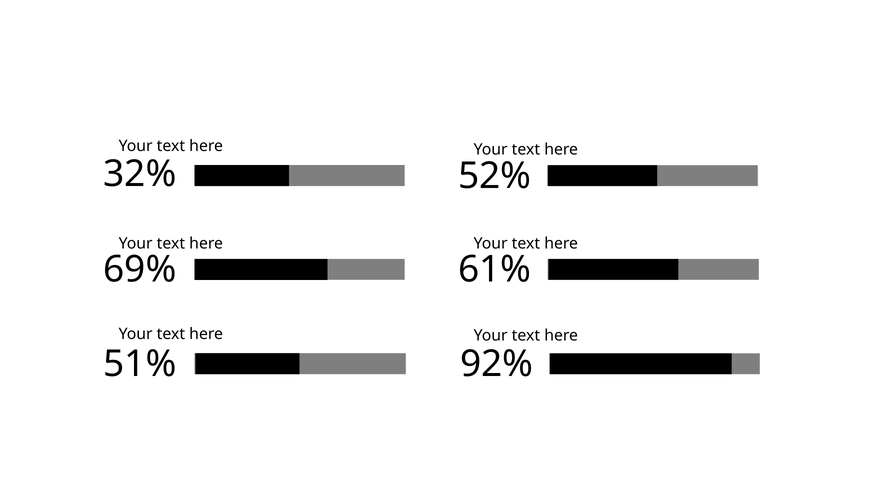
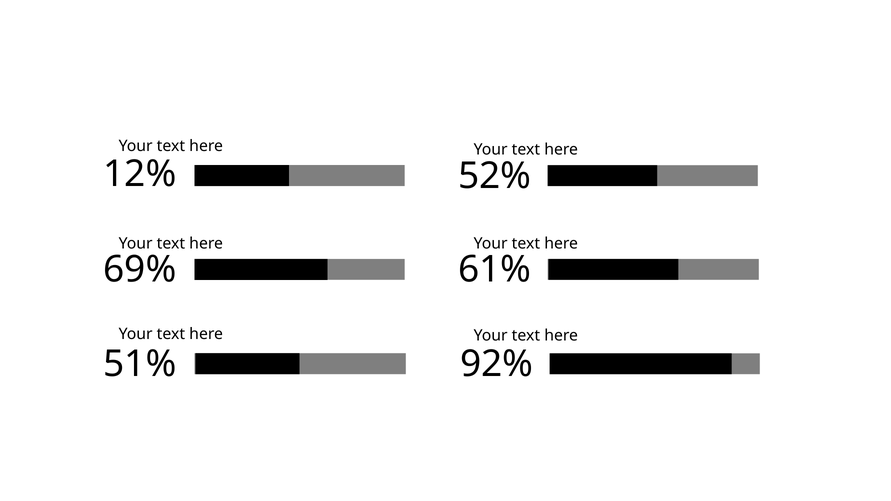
32%: 32% -> 12%
